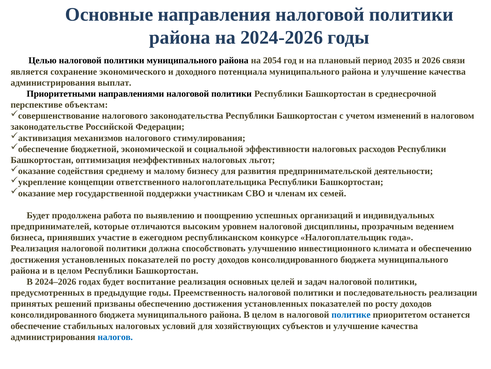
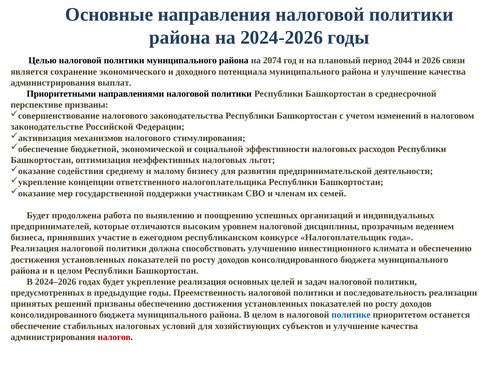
2054: 2054 -> 2074
2035: 2035 -> 2044
перспективе объектам: объектам -> призваны
воспитание: воспитание -> укрепление
налогов colour: blue -> red
